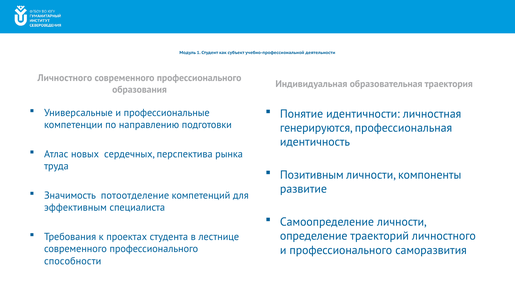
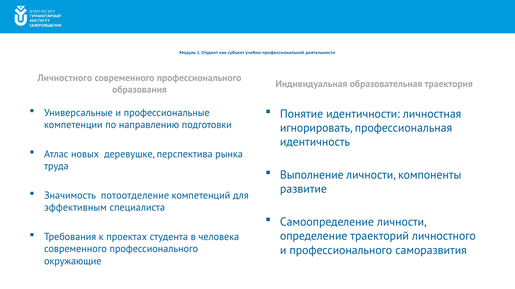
генерируются: генерируются -> игнорировать
сердечных: сердечных -> деревушке
Позитивным: Позитивным -> Выполнение
лестнице: лестнице -> человека
способности: способности -> окружающие
